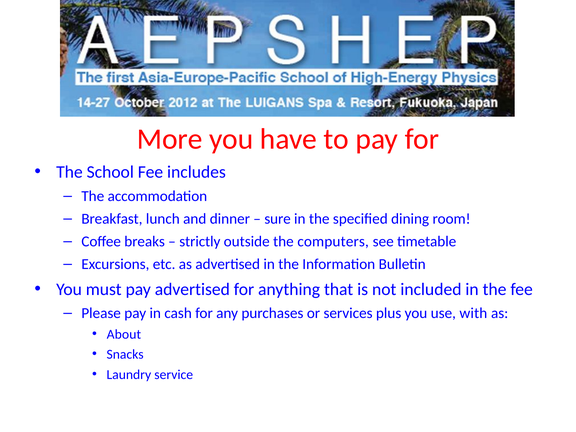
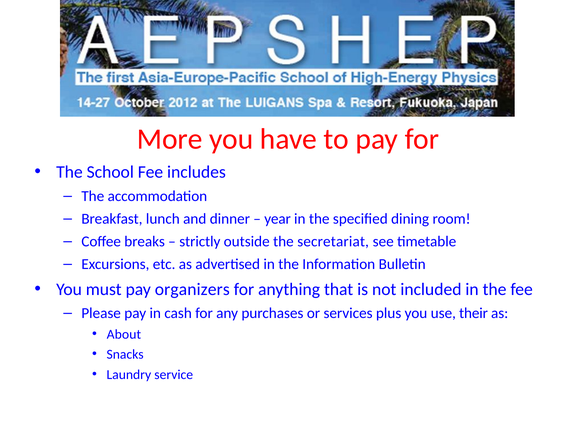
sure: sure -> year
computers: computers -> secretariat
pay advertised: advertised -> organizers
with: with -> their
